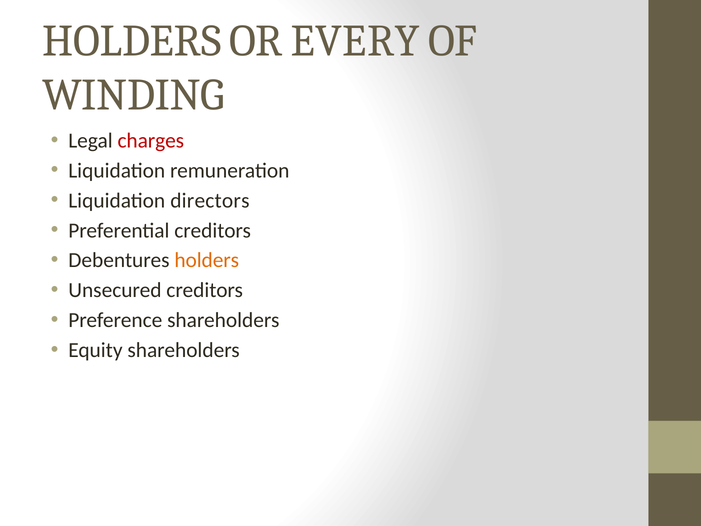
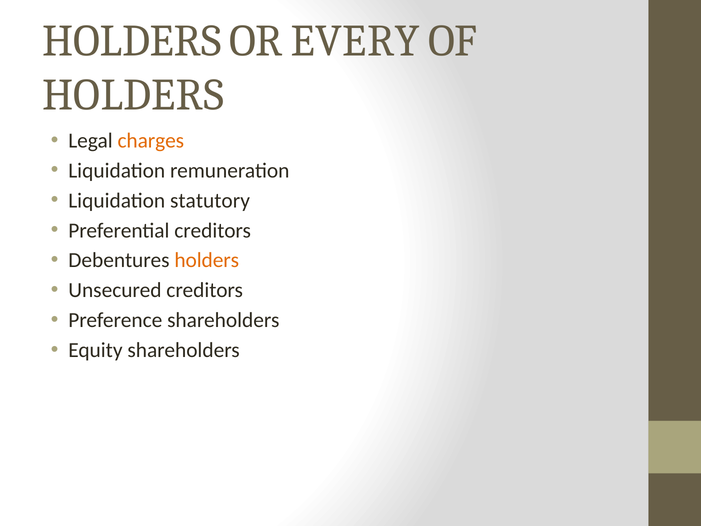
WINDING at (133, 95): WINDING -> HOLDERS
charges colour: red -> orange
directors: directors -> statutory
